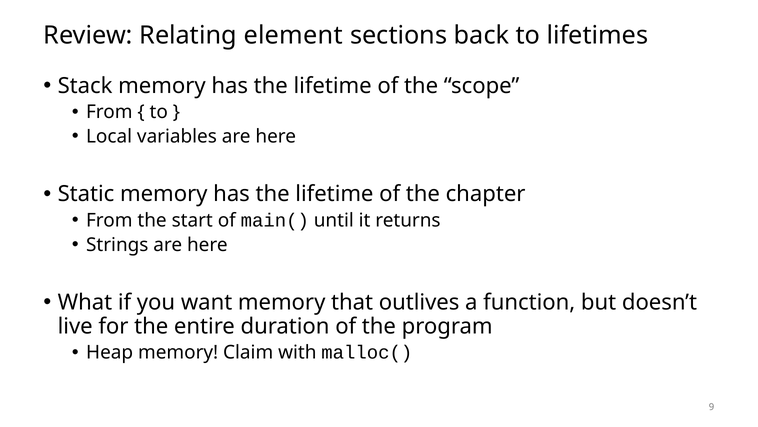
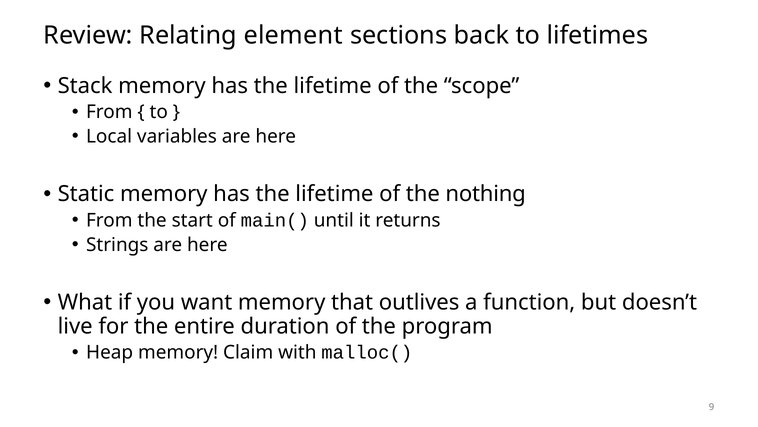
chapter: chapter -> nothing
